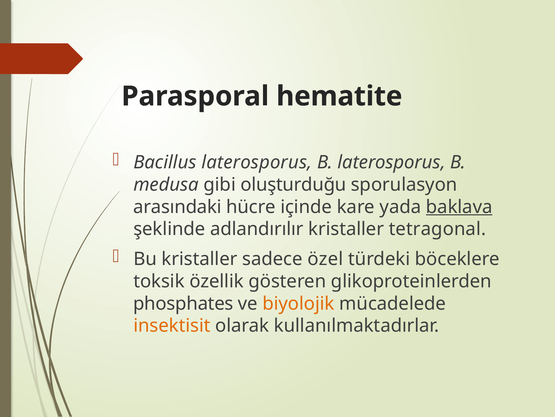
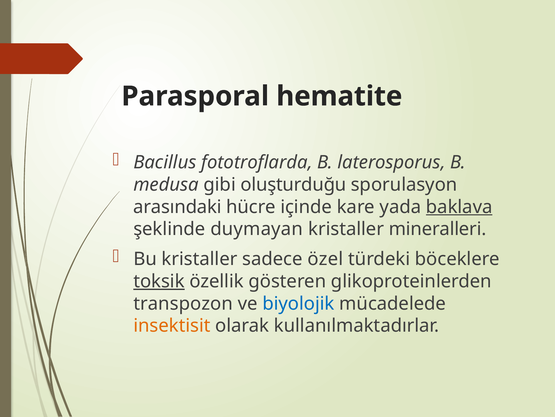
Bacillus laterosporus: laterosporus -> fototroflarda
adlandırılır: adlandırılır -> duymayan
tetragonal: tetragonal -> mineralleri
toksik underline: none -> present
phosphates: phosphates -> transpozon
biyolojik colour: orange -> blue
